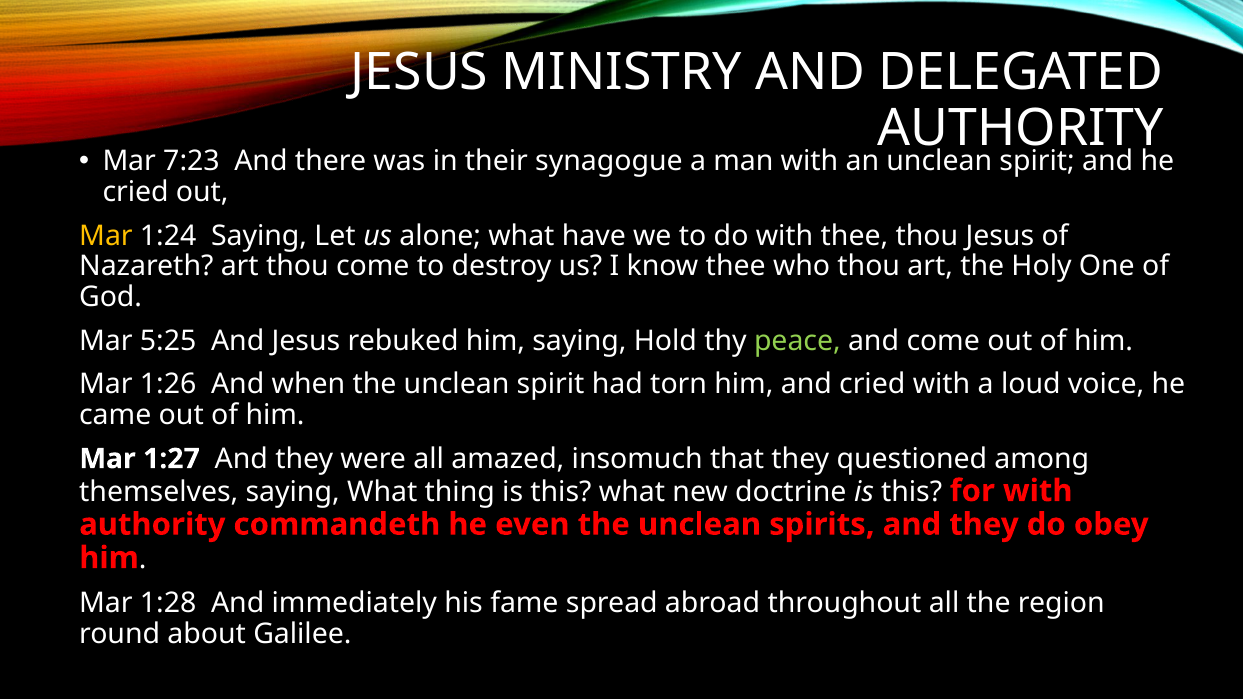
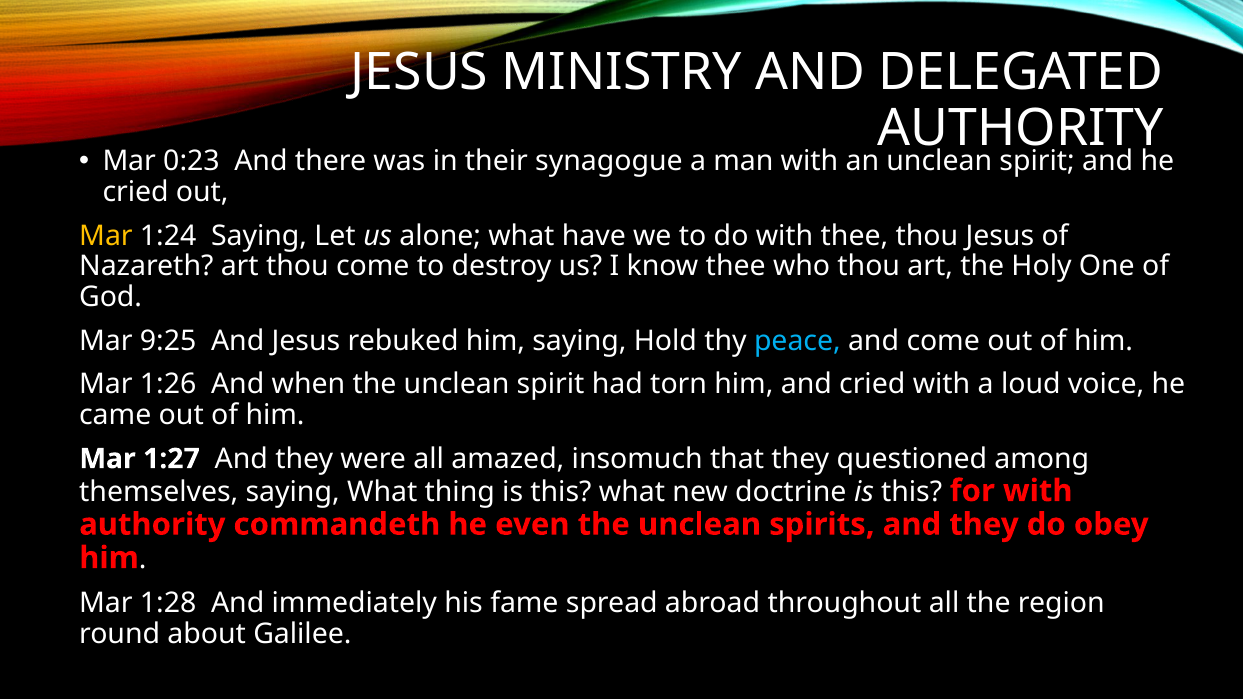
7:23: 7:23 -> 0:23
5:25: 5:25 -> 9:25
peace colour: light green -> light blue
